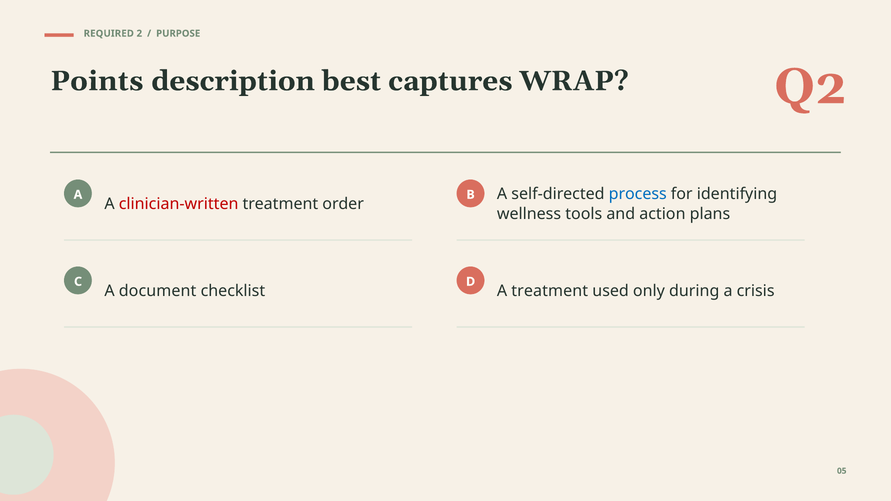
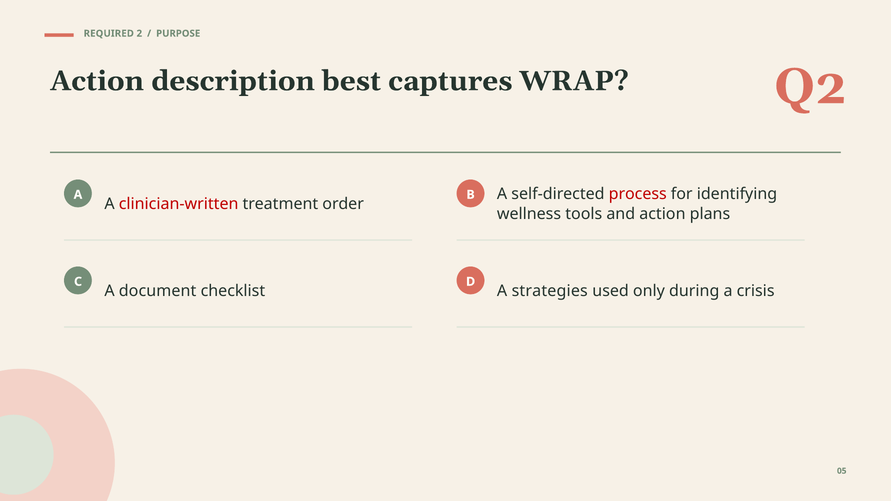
Points at (97, 81): Points -> Action
process colour: blue -> red
A treatment: treatment -> strategies
